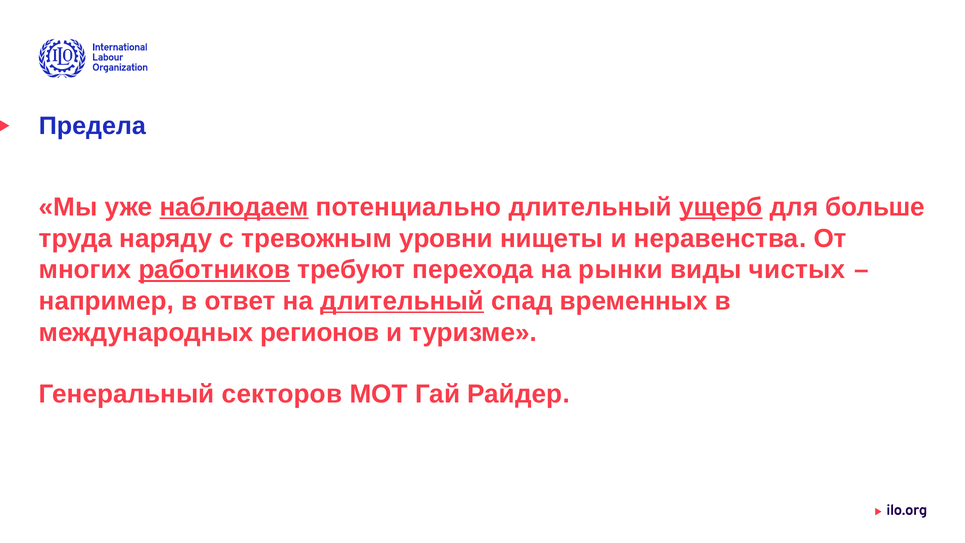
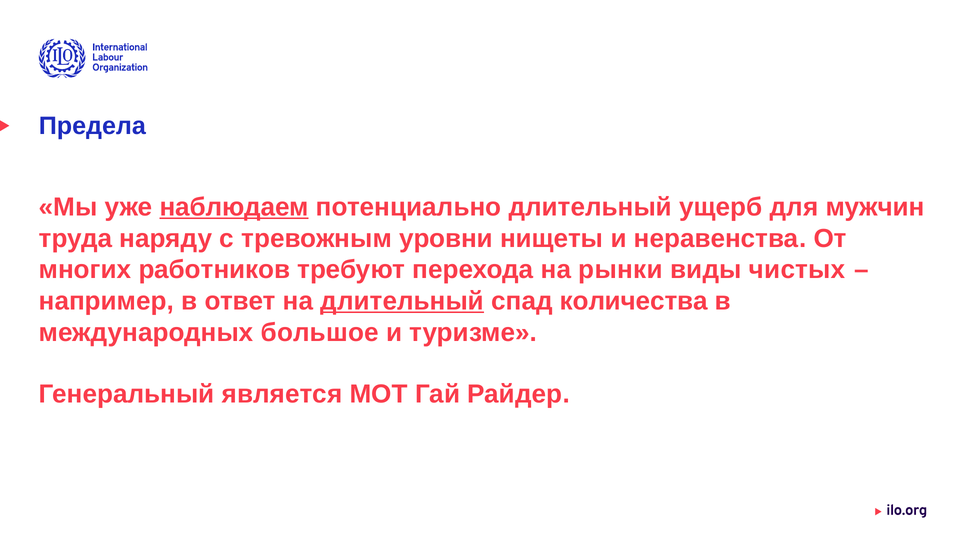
ущерб underline: present -> none
больше: больше -> мужчин
работников underline: present -> none
временных: временных -> количества
регионов: регионов -> большое
секторов: секторов -> является
